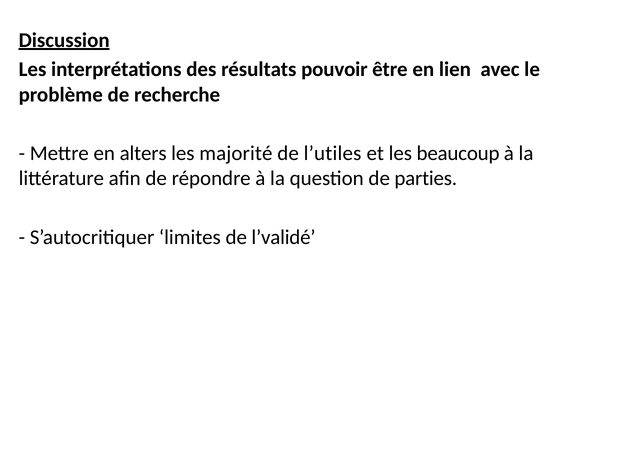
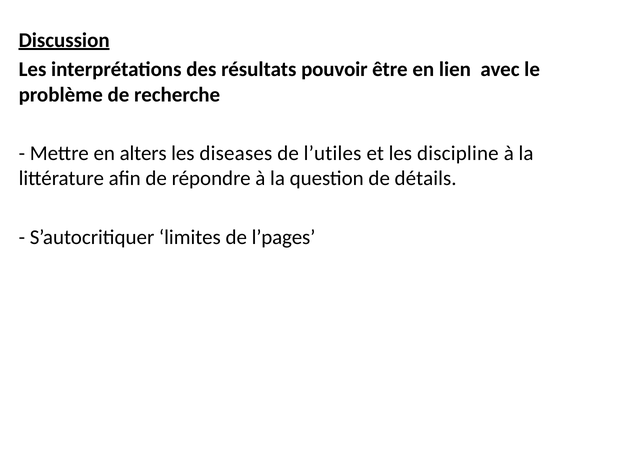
majorité: majorité -> diseases
beaucoup: beaucoup -> discipline
parties: parties -> détails
l’validé: l’validé -> l’pages
